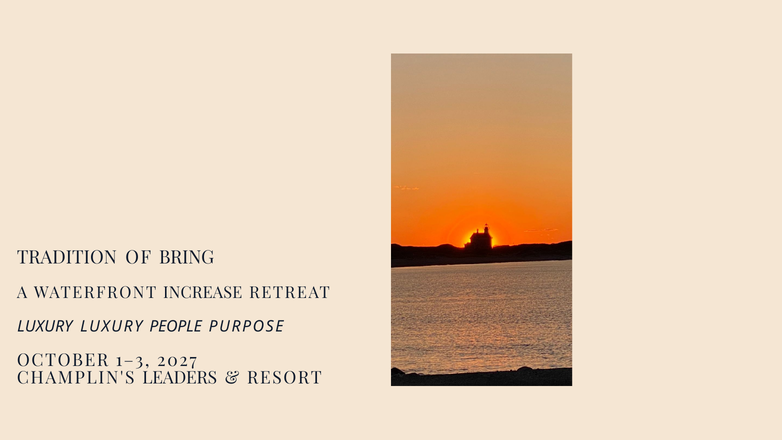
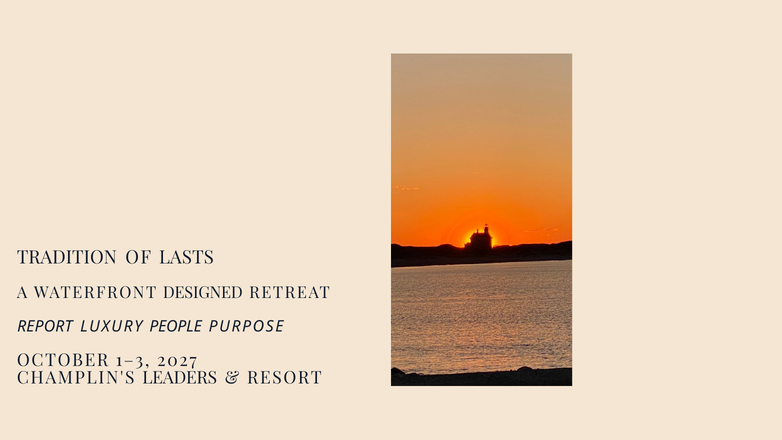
BRING: BRING -> LASTS
INCREASE: INCREASE -> DESIGNED
LUXURY at (45, 326): LUXURY -> REPORT
